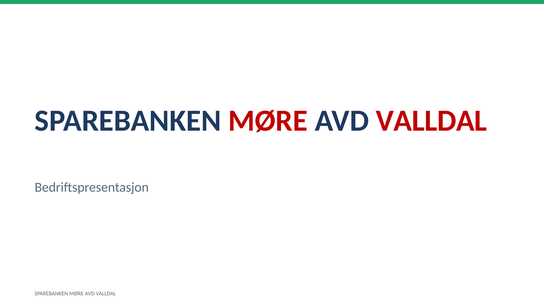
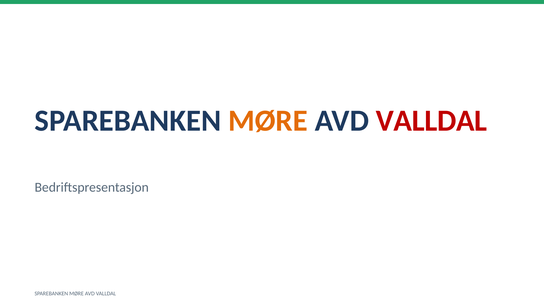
MØRE at (268, 121) colour: red -> orange
